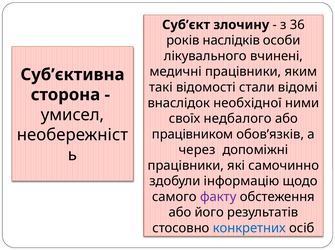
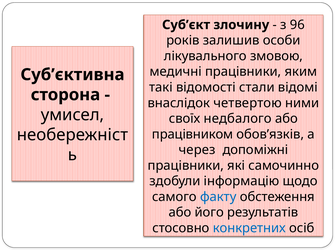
36: 36 -> 96
наслідків: наслідків -> залишив
вчинені: вчинені -> змовою
необхідної: необхідної -> четвертою
факту colour: purple -> blue
